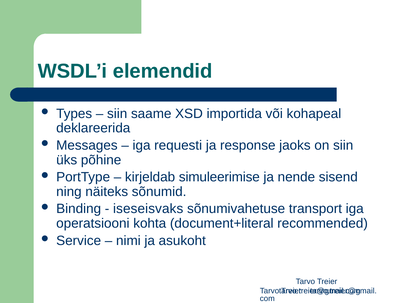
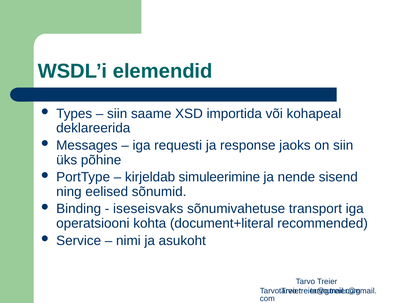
simuleerimise: simuleerimise -> simuleerimine
näiteks: näiteks -> eelised
